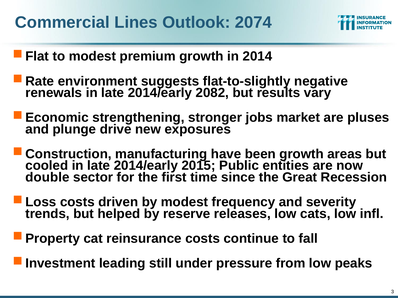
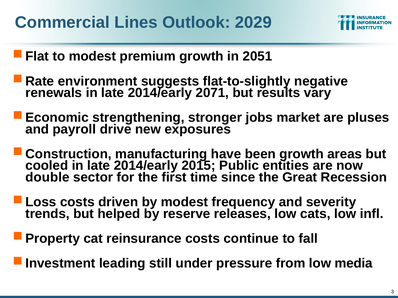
2074: 2074 -> 2029
2014: 2014 -> 2051
2082: 2082 -> 2071
plunge: plunge -> payroll
peaks: peaks -> media
